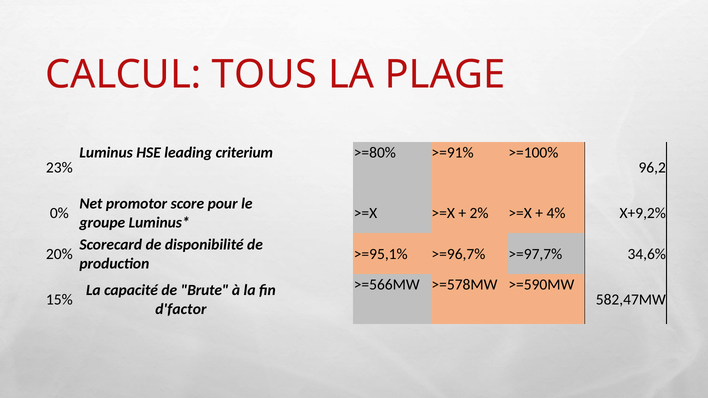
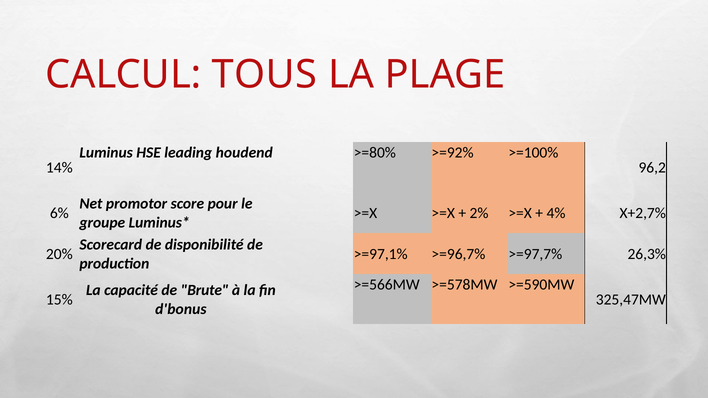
criterium: criterium -> houdend
>=91%: >=91% -> >=92%
23%: 23% -> 14%
0%: 0% -> 6%
X+9,2%: X+9,2% -> X+2,7%
>=95,1%: >=95,1% -> >=97,1%
34,6%: 34,6% -> 26,3%
582,47MW: 582,47MW -> 325,47MW
d'factor: d'factor -> d'bonus
